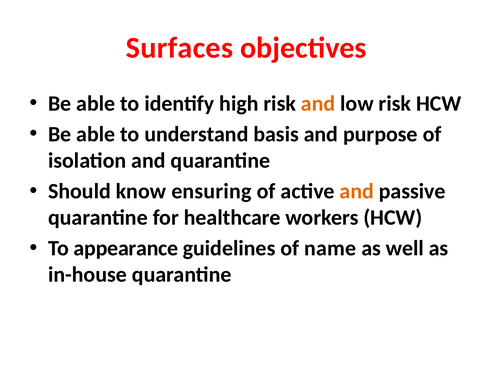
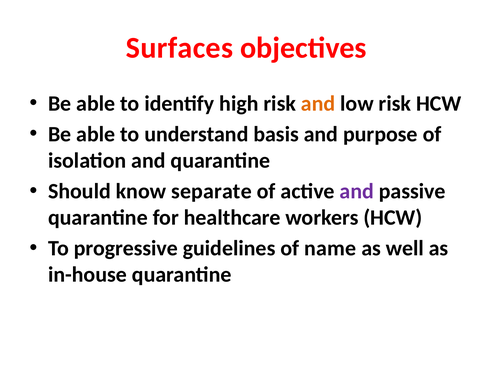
ensuring: ensuring -> separate
and at (357, 191) colour: orange -> purple
appearance: appearance -> progressive
